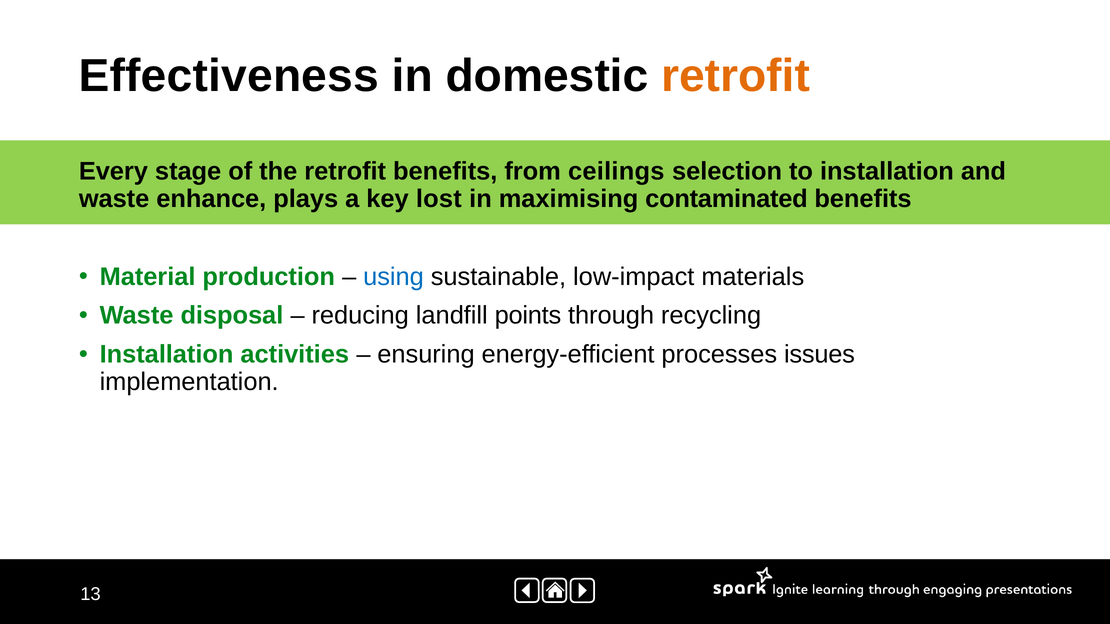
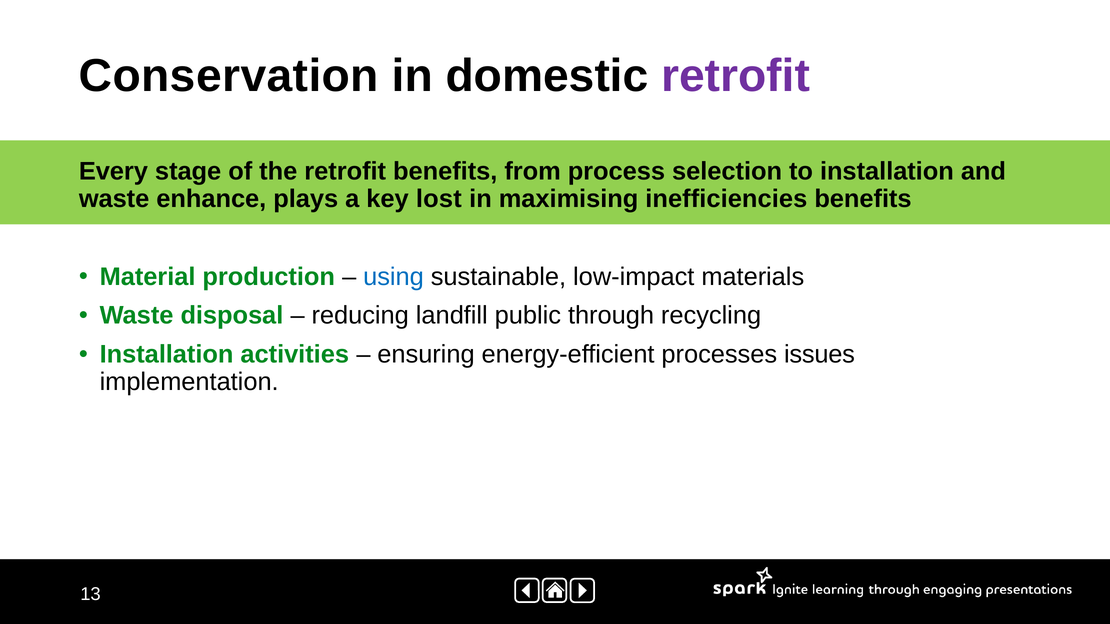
Effectiveness: Effectiveness -> Conservation
retrofit at (736, 76) colour: orange -> purple
ceilings: ceilings -> process
contaminated: contaminated -> inefficiencies
points: points -> public
